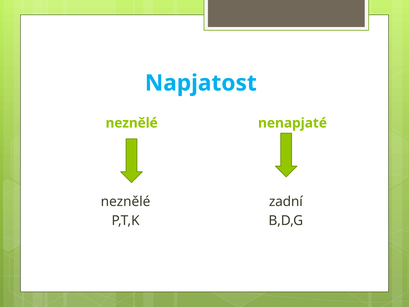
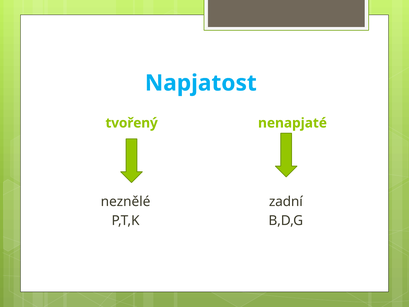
neznělé at (132, 123): neznělé -> tvořený
